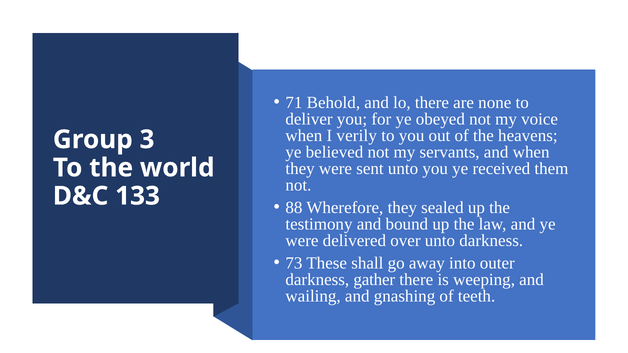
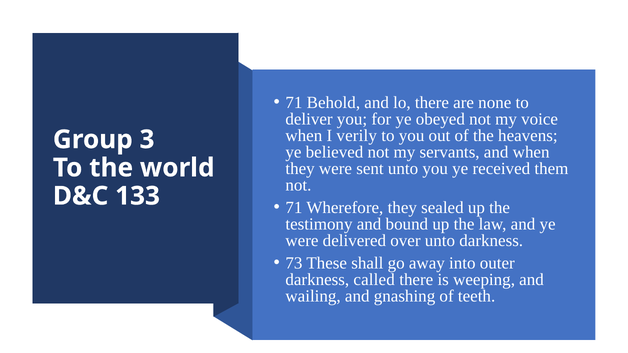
88 at (294, 208): 88 -> 71
gather: gather -> called
